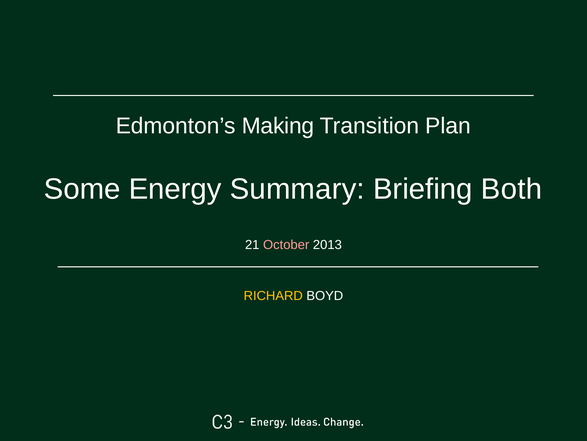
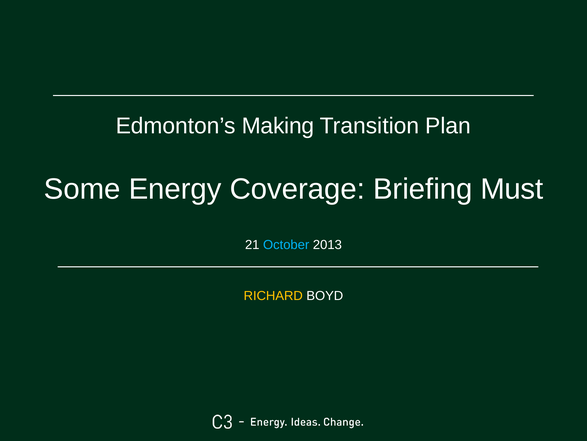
Summary: Summary -> Coverage
Both: Both -> Must
October colour: pink -> light blue
